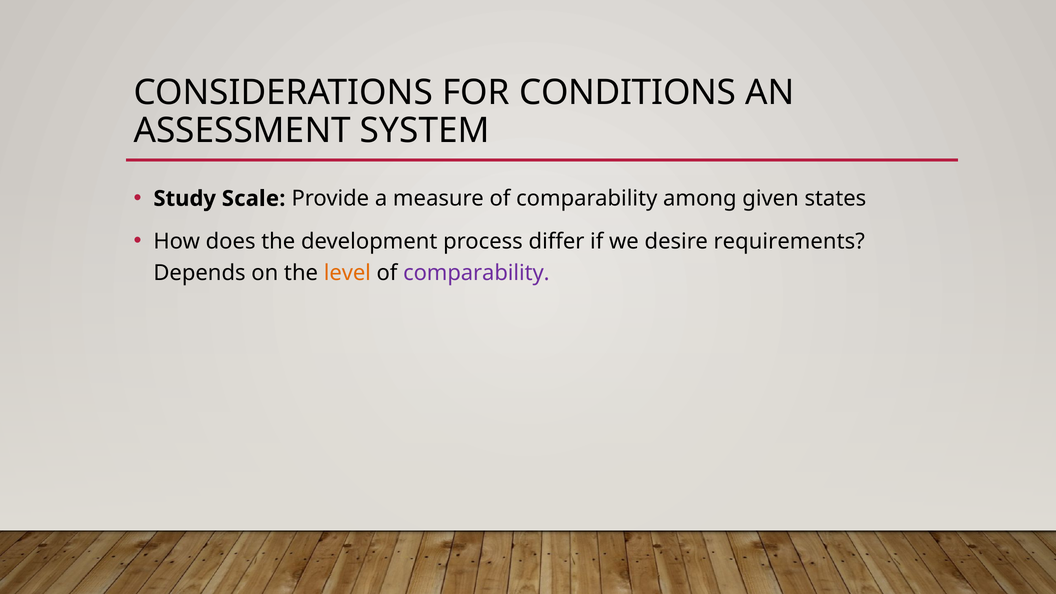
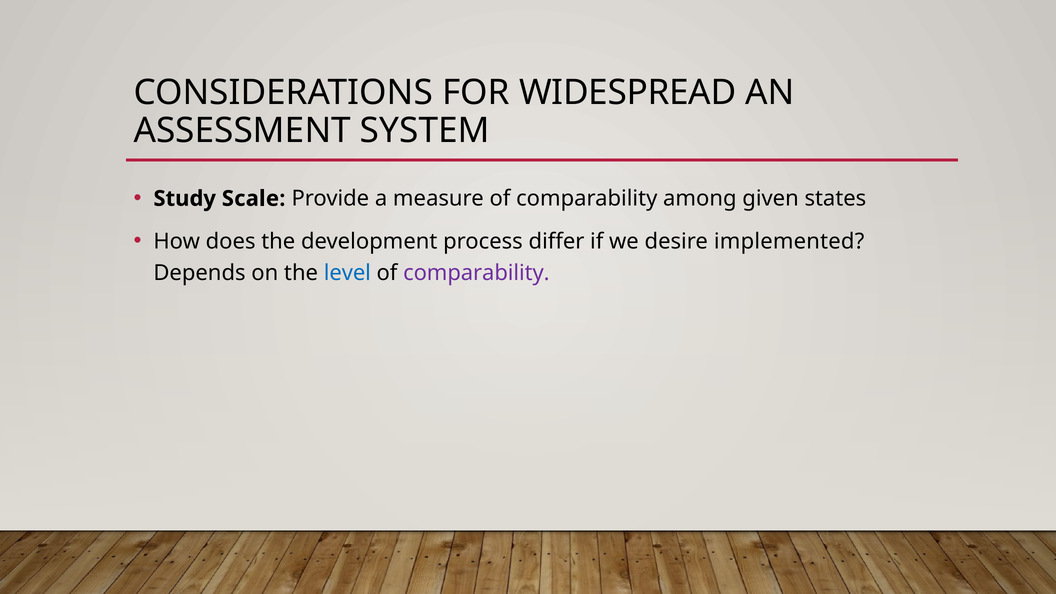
CONDITIONS: CONDITIONS -> WIDESPREAD
requirements: requirements -> implemented
level colour: orange -> blue
